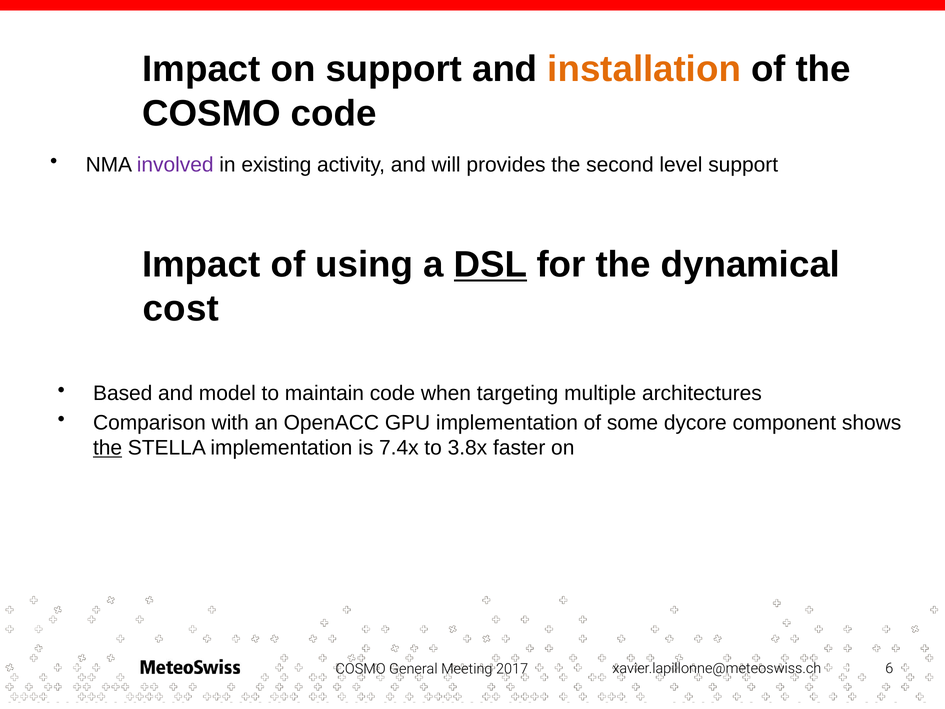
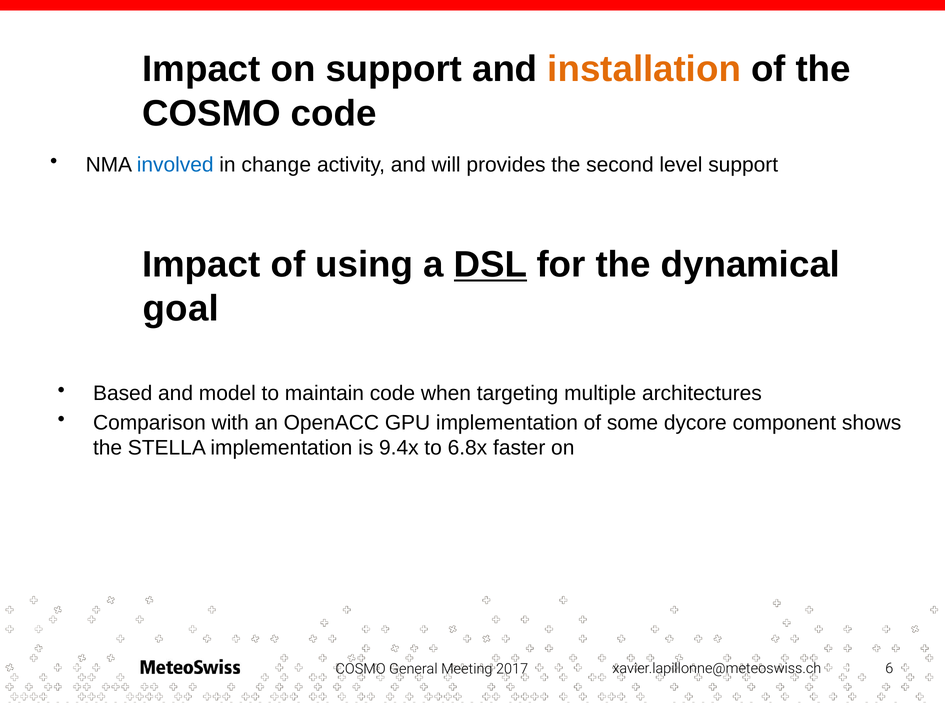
involved colour: purple -> blue
existing: existing -> change
cost: cost -> goal
the at (108, 448) underline: present -> none
7.4x: 7.4x -> 9.4x
3.8x: 3.8x -> 6.8x
